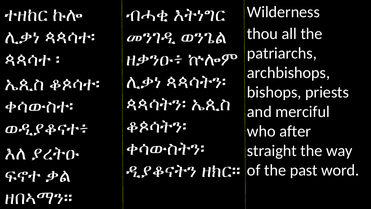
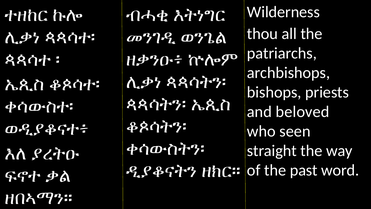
merciful: merciful -> beloved
after: after -> seen
